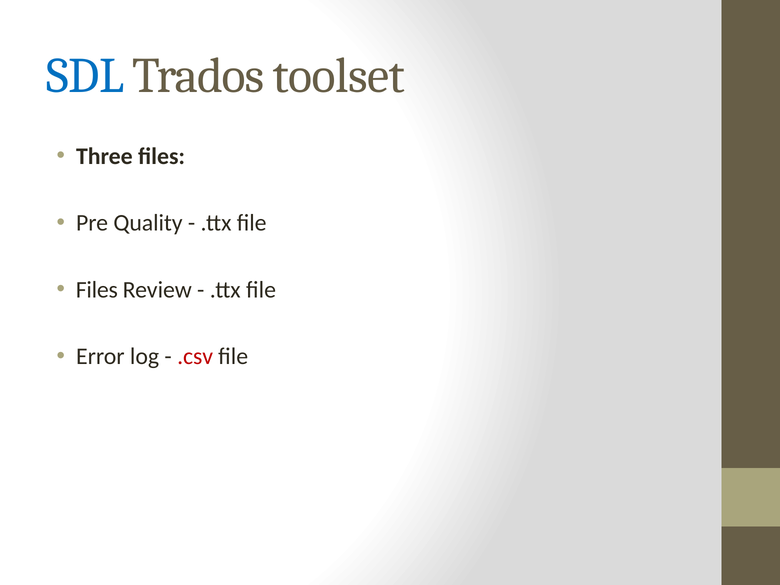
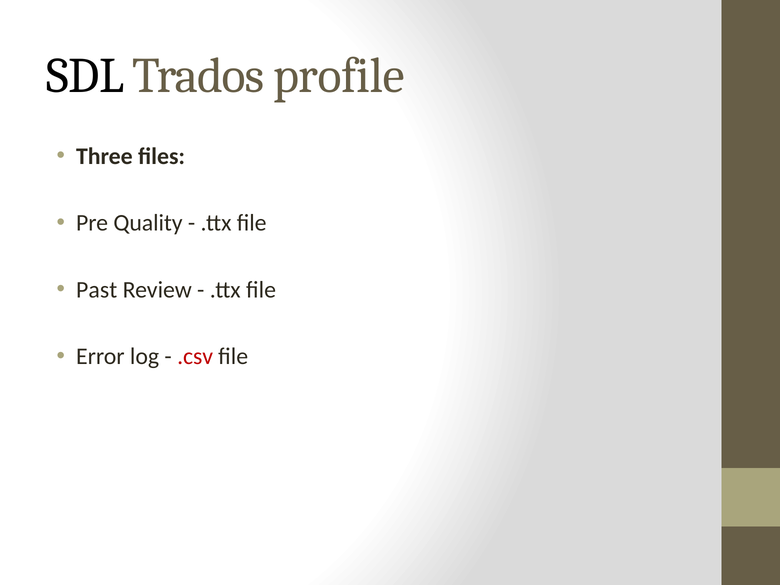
SDL colour: blue -> black
toolset: toolset -> profile
Files at (97, 290): Files -> Past
